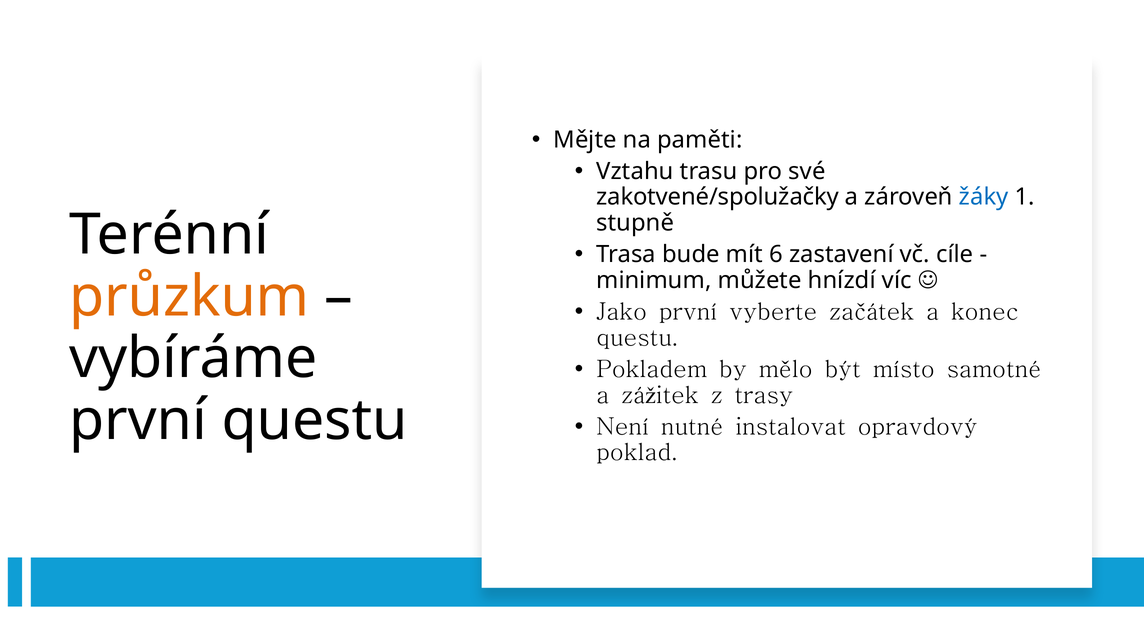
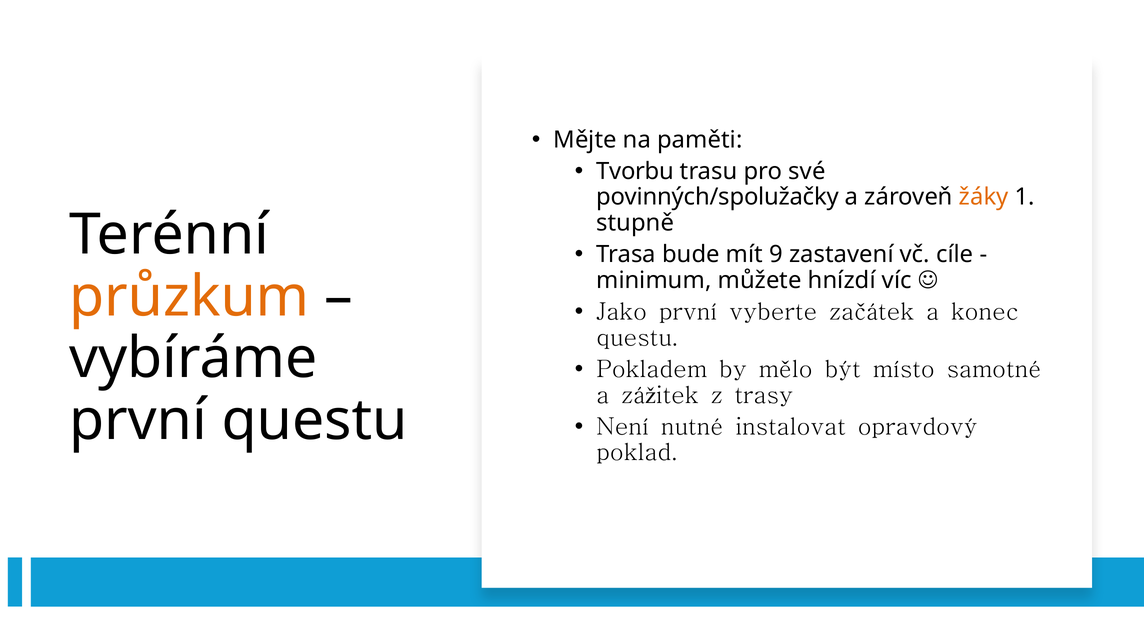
Vztahu: Vztahu -> Tvorbu
zakotvené/spolužačky: zakotvené/spolužačky -> povinných/spolužačky
žáky colour: blue -> orange
6: 6 -> 9
